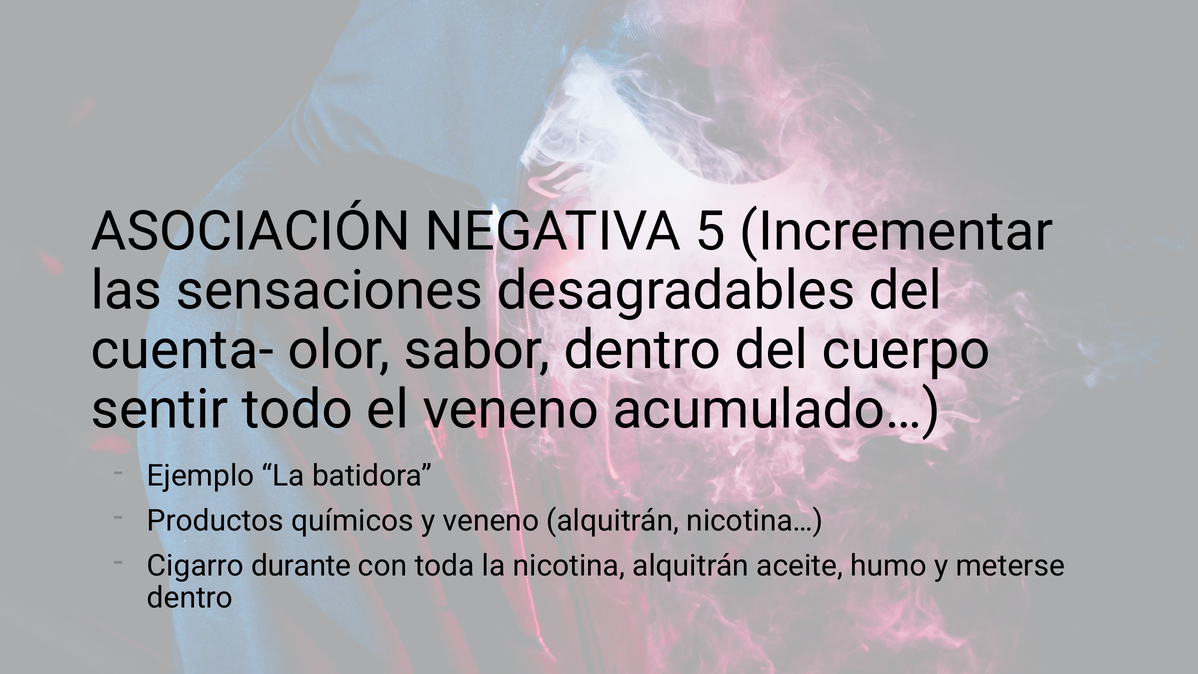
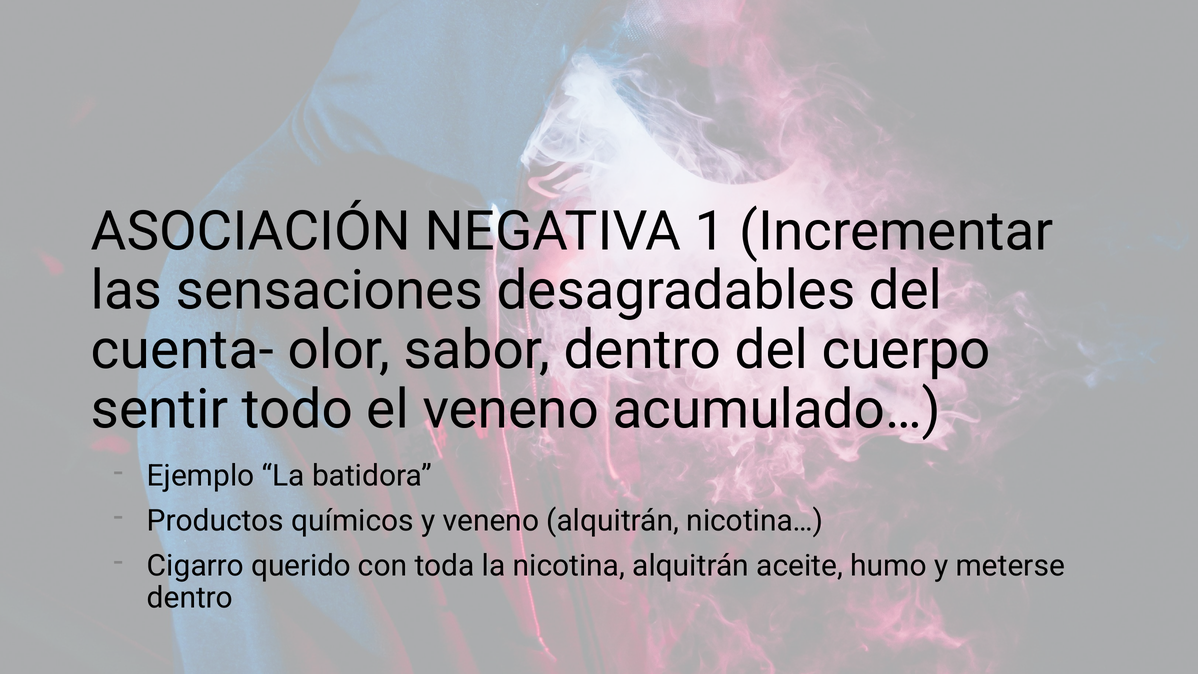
5: 5 -> 1
durante: durante -> querido
